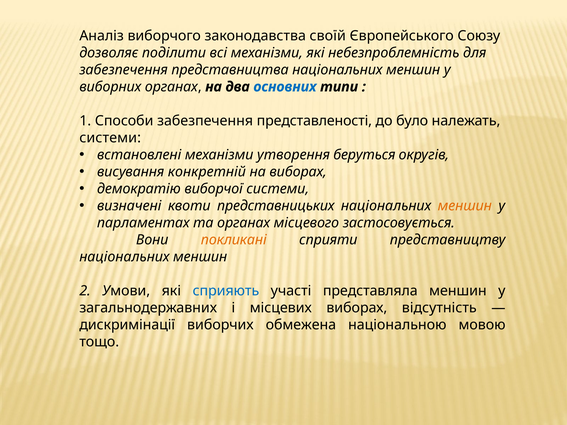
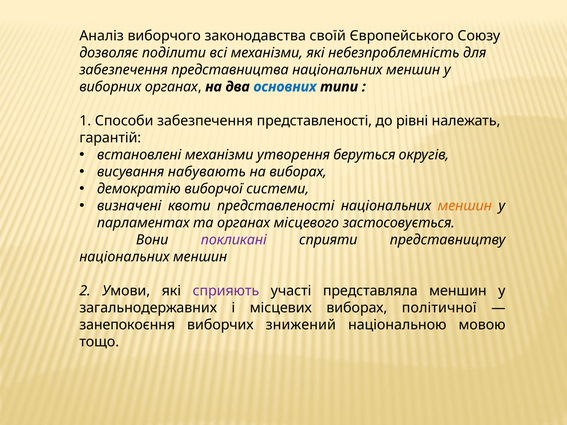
було: було -> рівні
системи at (110, 138): системи -> гарантій
конкретній: конкретній -> набувають
квоти представницьких: представницьких -> представленості
покликані colour: orange -> purple
сприяють colour: blue -> purple
відсутність: відсутність -> політичної
дискримінації: дискримінації -> занепокоєння
обмежена: обмежена -> знижений
